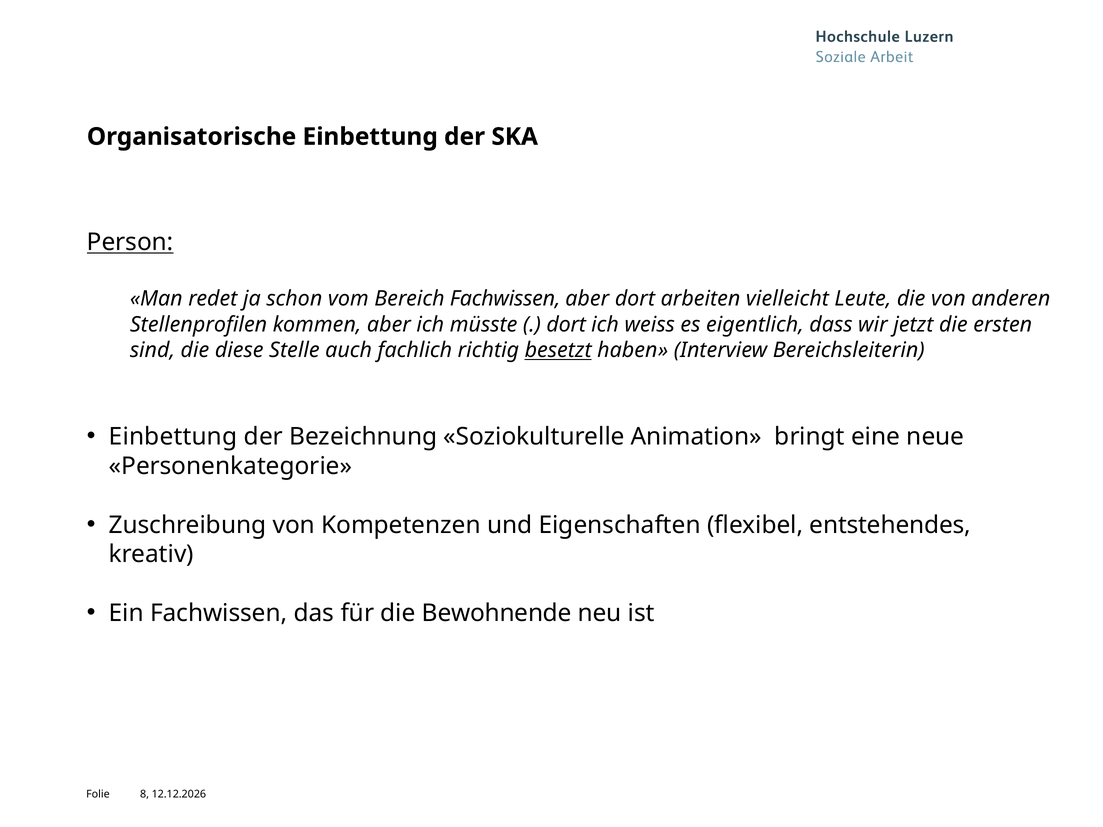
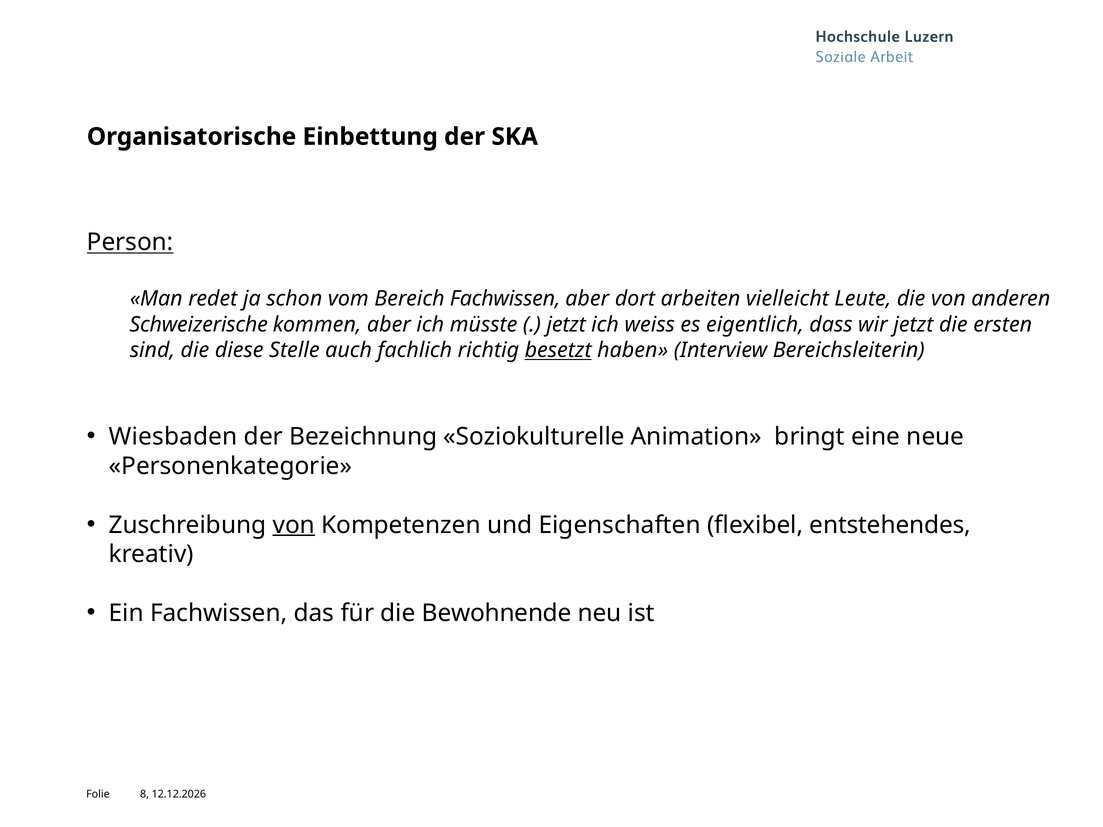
Stellenprofilen: Stellenprofilen -> Schweizerische
dort at (566, 325): dort -> jetzt
Einbettung at (173, 437): Einbettung -> Wiesbaden
von at (294, 525) underline: none -> present
